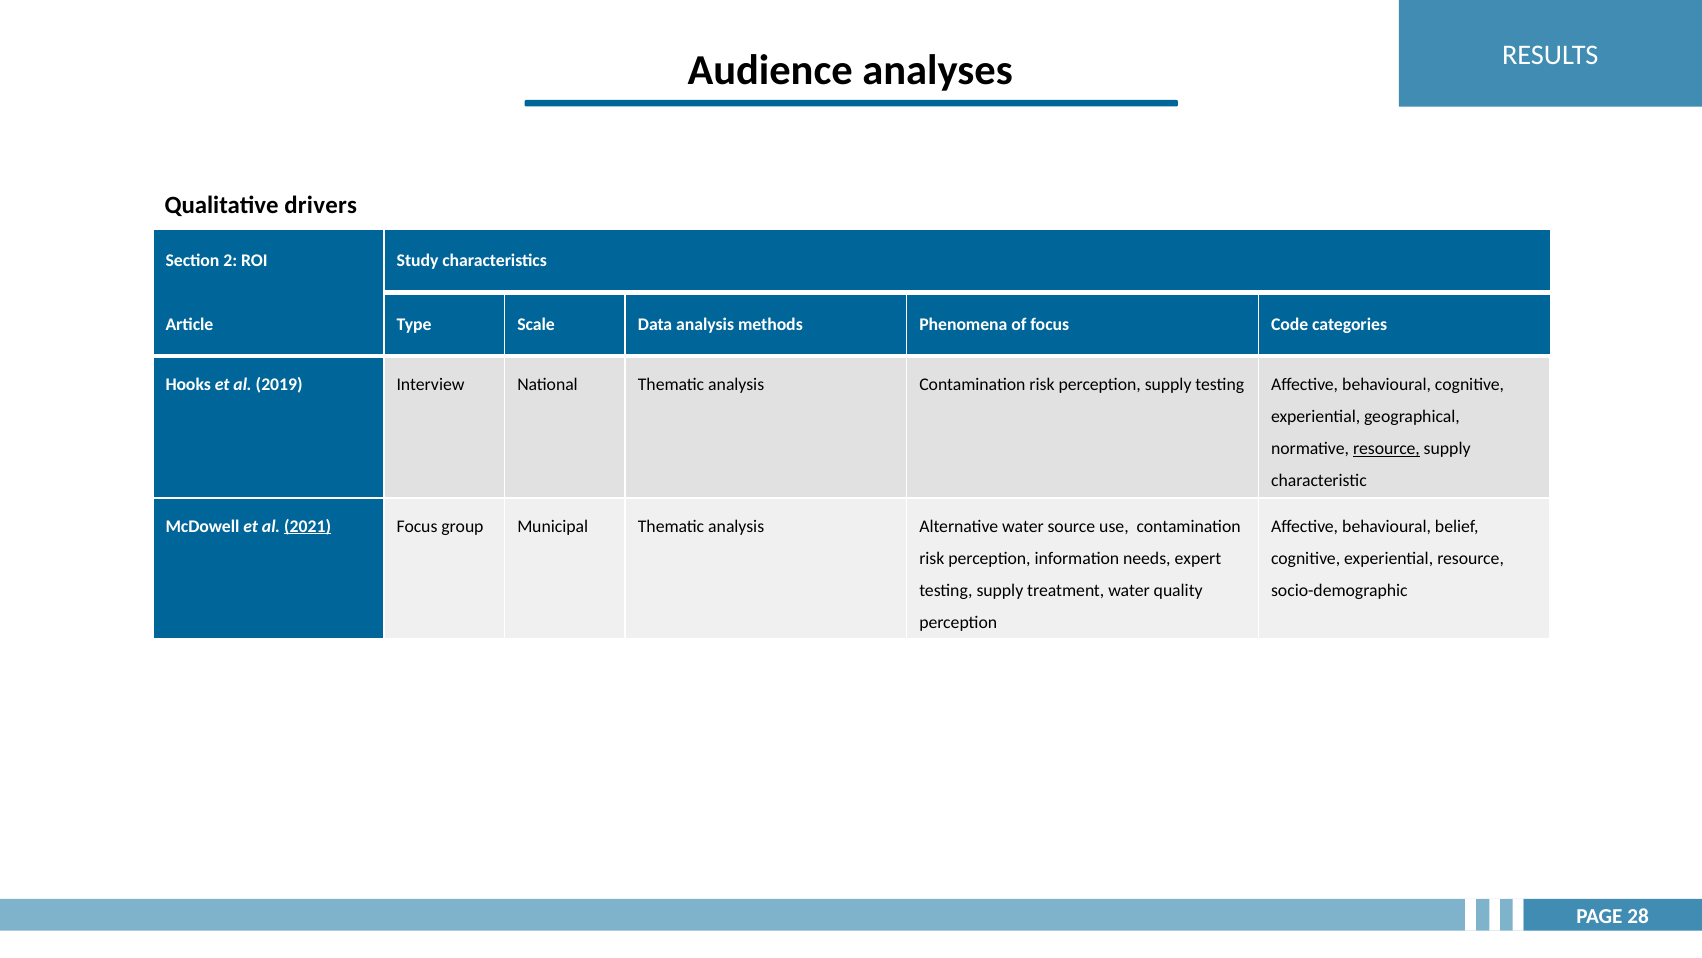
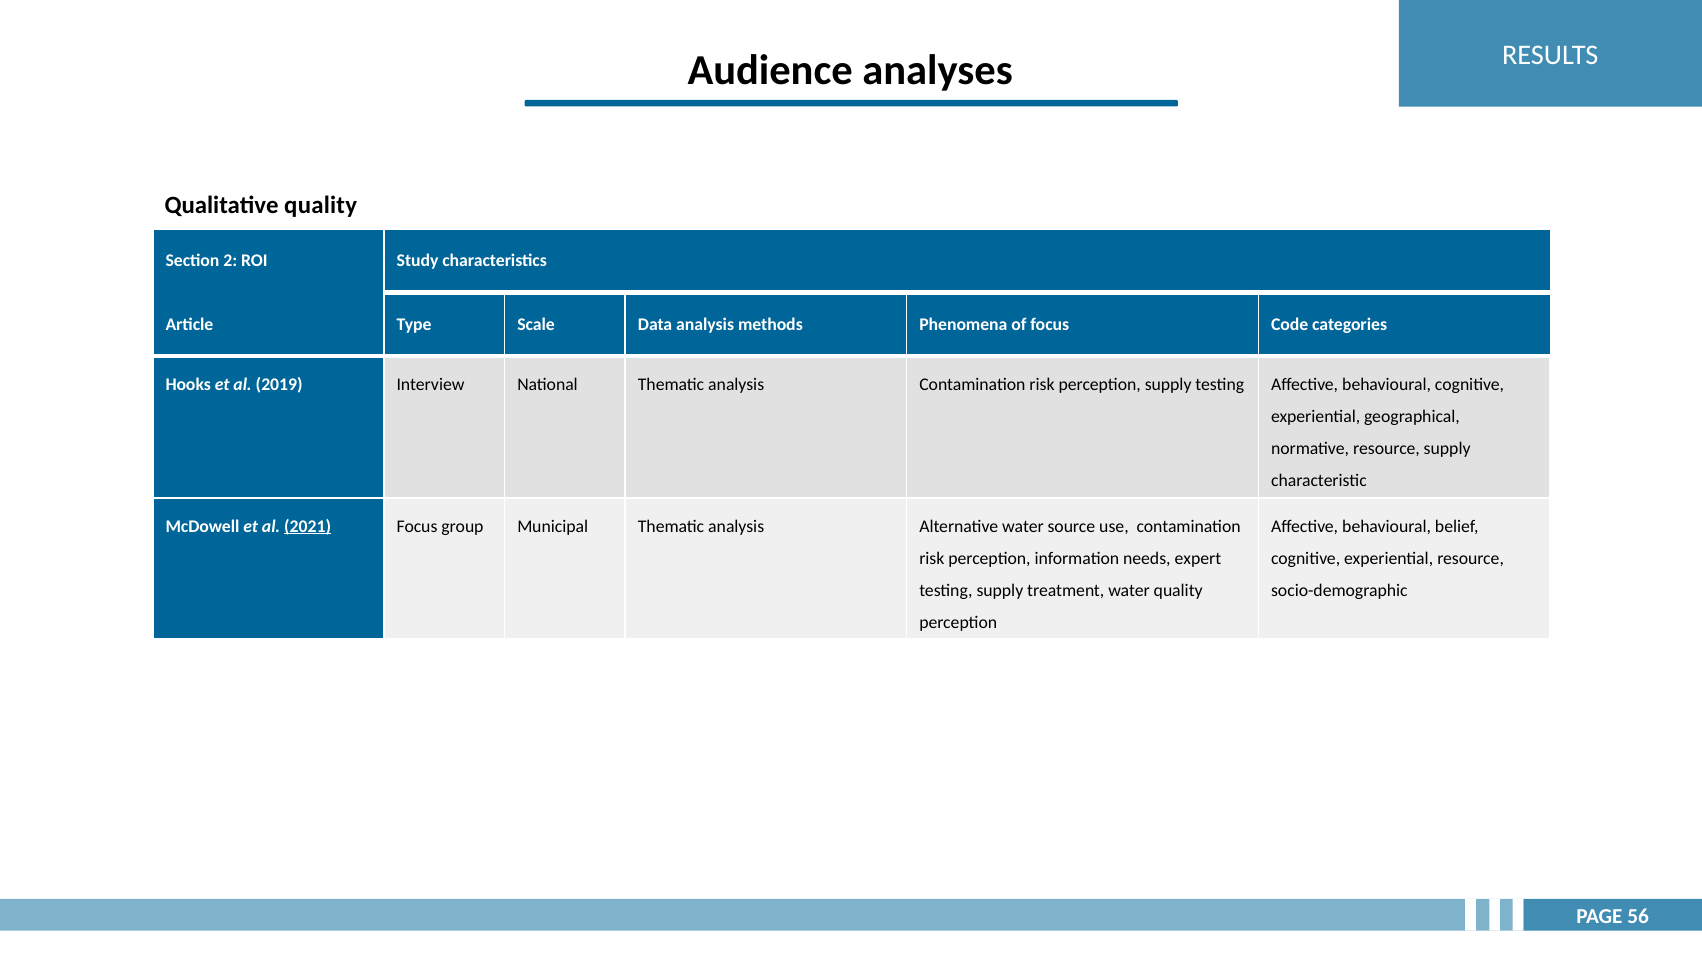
Qualitative drivers: drivers -> quality
resource at (1386, 449) underline: present -> none
28: 28 -> 56
